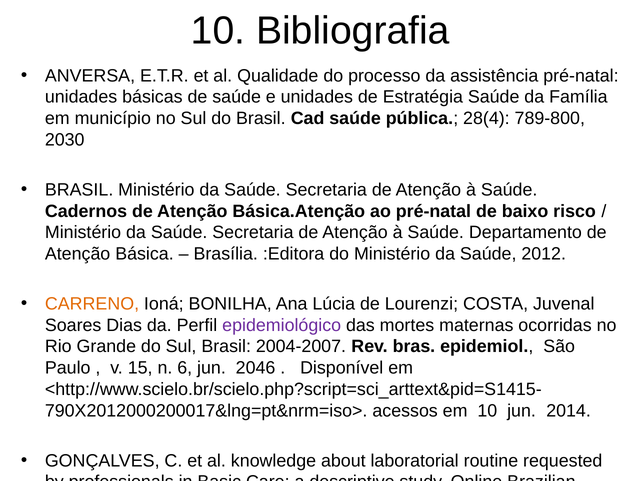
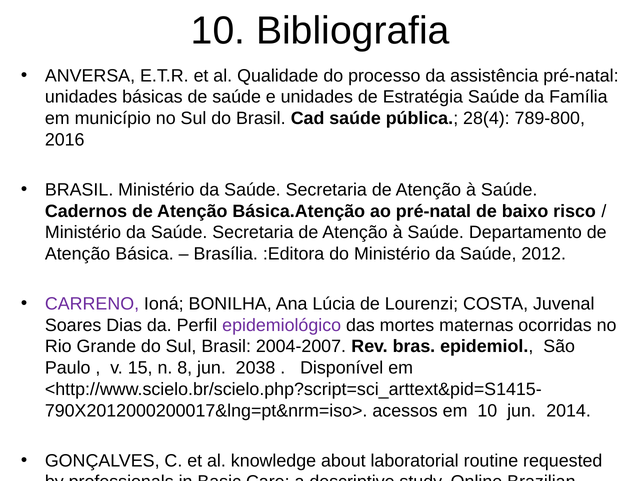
2030: 2030 -> 2016
CARRENO colour: orange -> purple
6: 6 -> 8
2046: 2046 -> 2038
